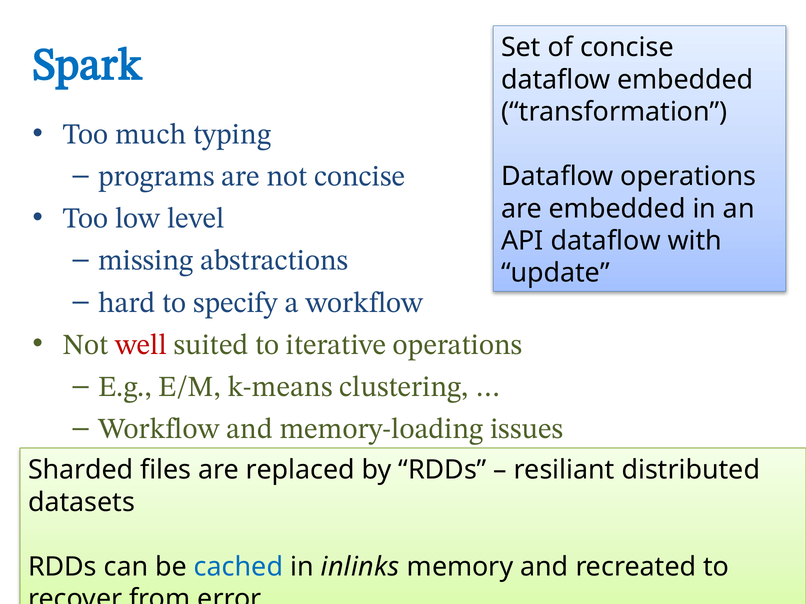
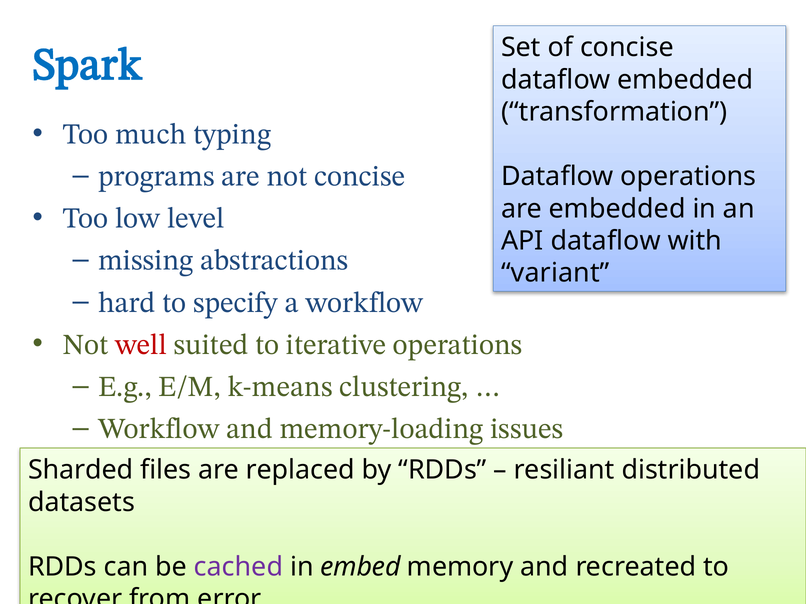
update: update -> variant
cached colour: blue -> purple
inlinks: inlinks -> embed
